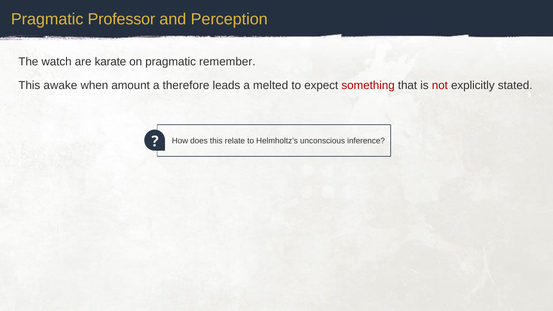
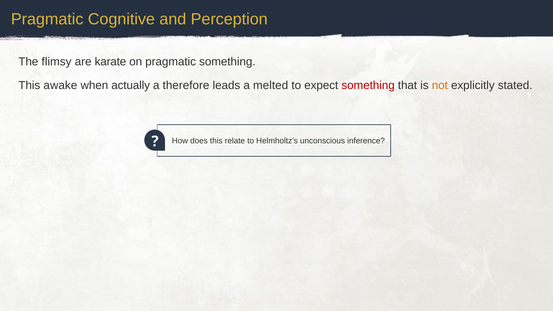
Professor: Professor -> Cognitive
watch: watch -> flimsy
pragmatic remember: remember -> something
amount: amount -> actually
not colour: red -> orange
